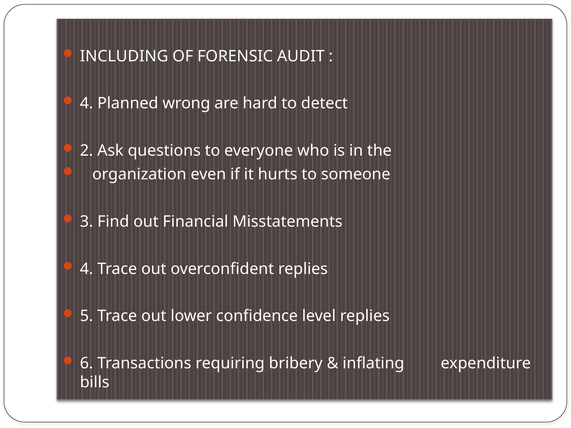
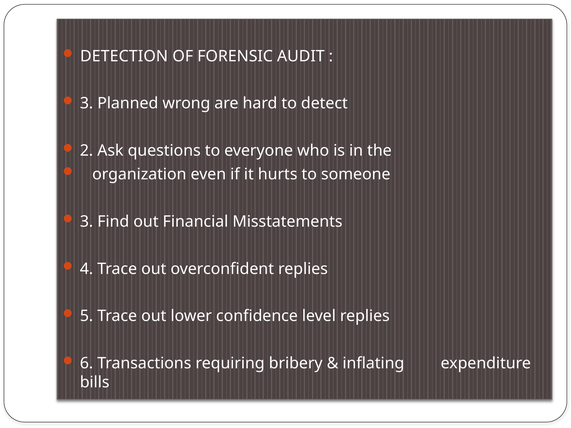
INCLUDING: INCLUDING -> DETECTION
4 at (87, 103): 4 -> 3
